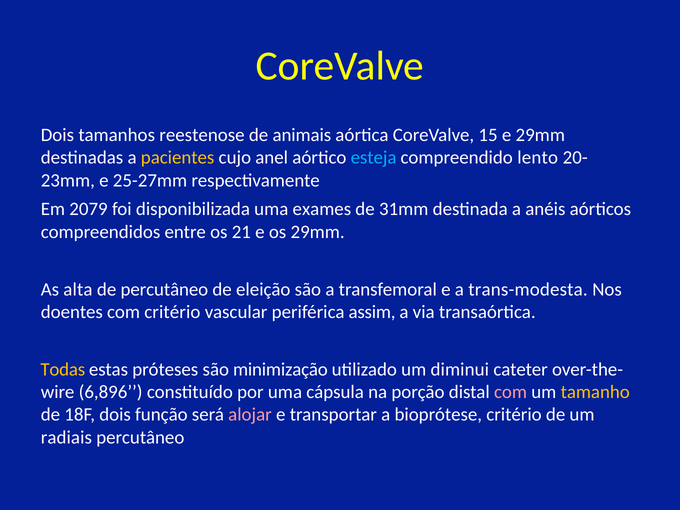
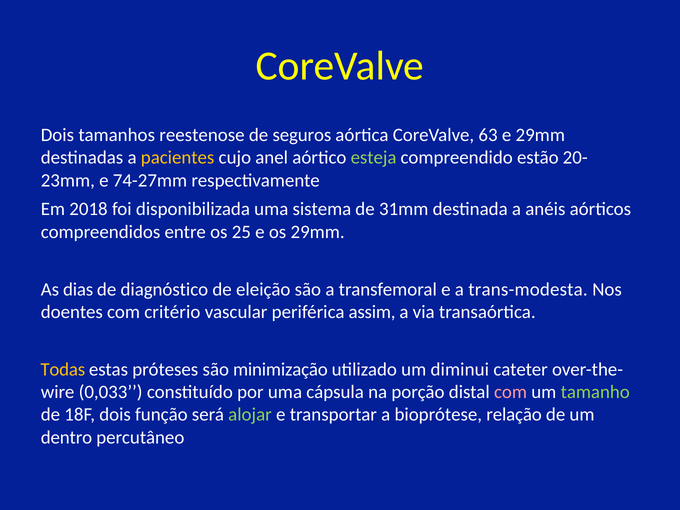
animais: animais -> seguros
15: 15 -> 63
esteja colour: light blue -> light green
lento: lento -> estão
25-27mm: 25-27mm -> 74-27mm
2079: 2079 -> 2018
exames: exames -> sistema
21: 21 -> 25
alta: alta -> dias
de percutâneo: percutâneo -> diagnóstico
6,896: 6,896 -> 0,033
tamanho colour: yellow -> light green
alojar colour: pink -> light green
bioprótese critério: critério -> relação
radiais: radiais -> dentro
